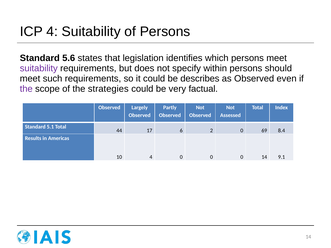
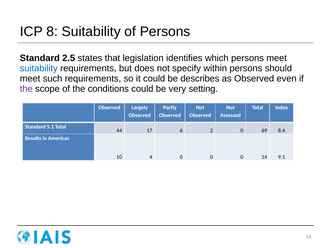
ICP 4: 4 -> 8
5.6: 5.6 -> 2.5
suitability at (39, 68) colour: purple -> blue
strategies: strategies -> conditions
factual: factual -> setting
